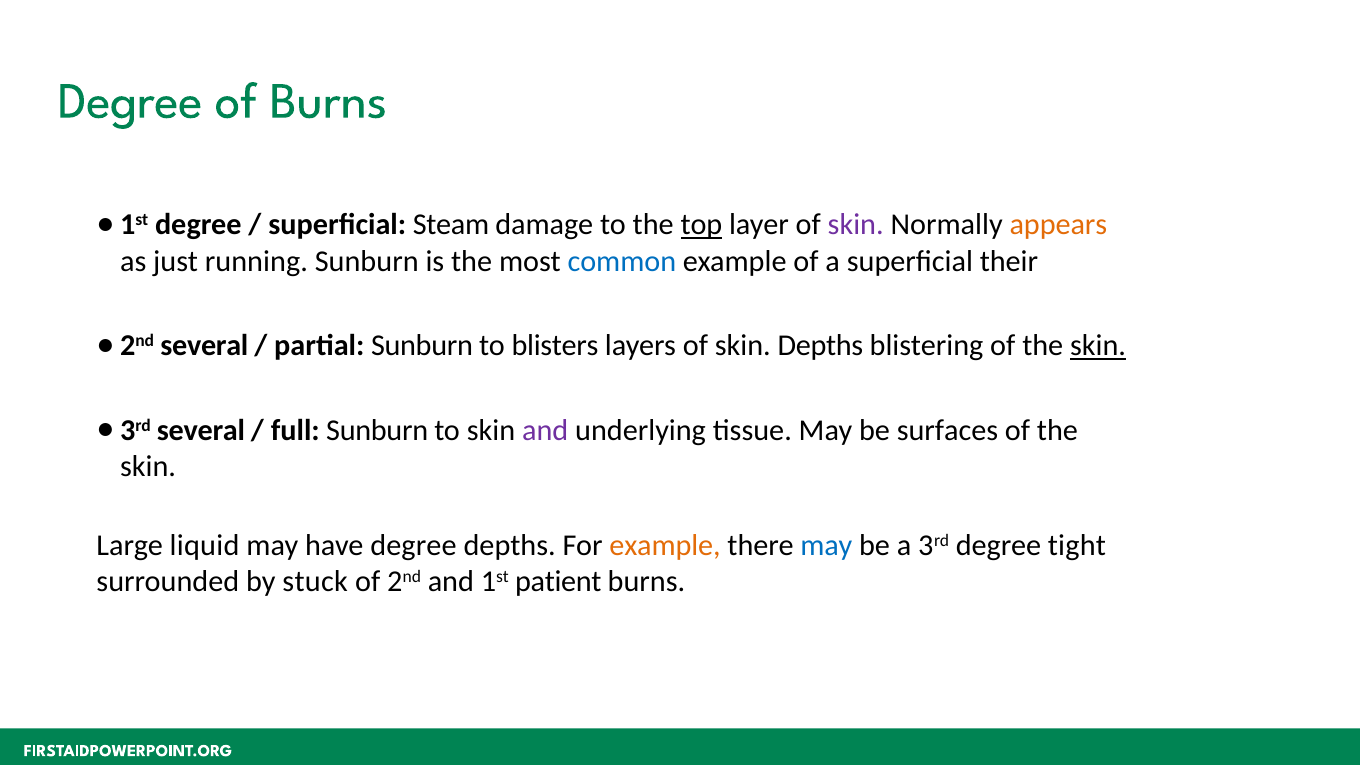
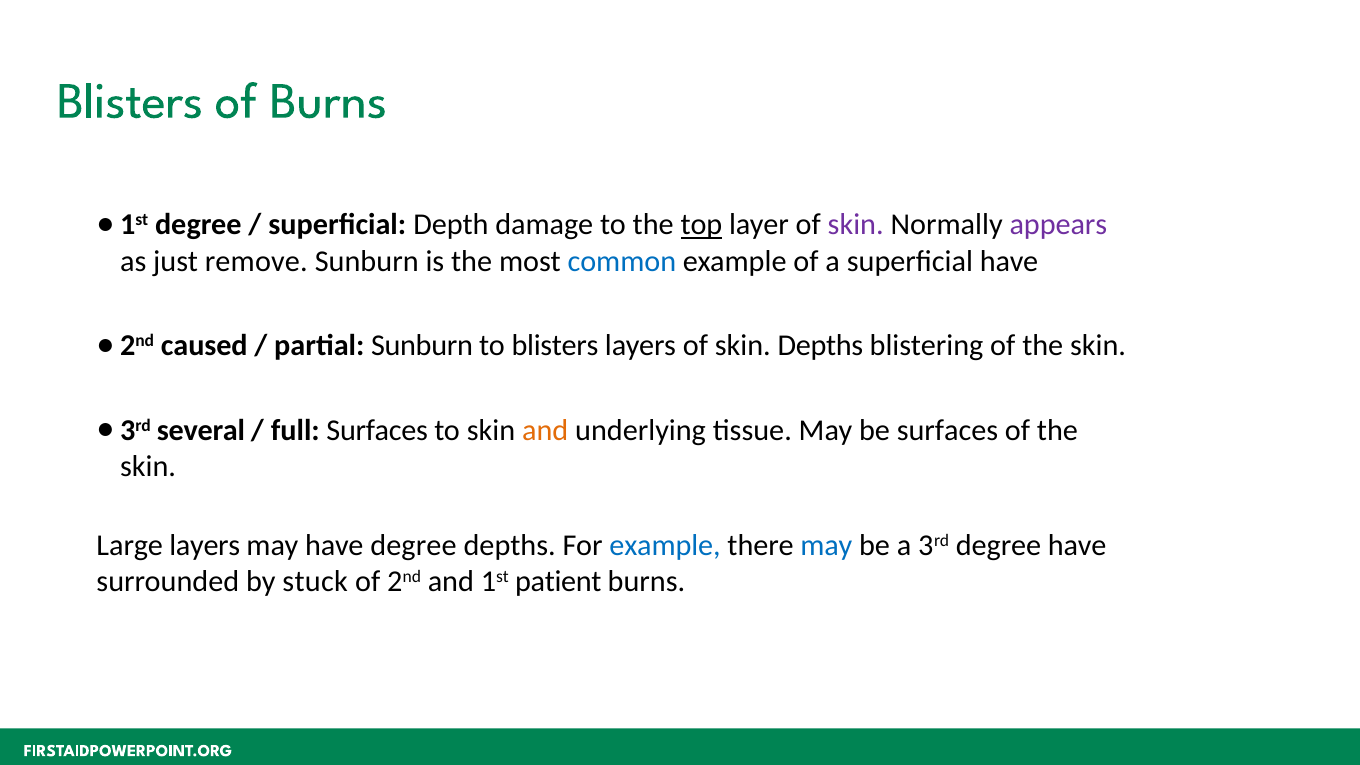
Degree at (130, 101): Degree -> Blisters
Steam: Steam -> Depth
appears colour: orange -> purple
running: running -> remove
superficial their: their -> have
2nd several: several -> caused
skin at (1098, 346) underline: present -> none
full Sunburn: Sunburn -> Surfaces
and at (545, 430) colour: purple -> orange
Large liquid: liquid -> layers
example at (665, 545) colour: orange -> blue
degree tight: tight -> have
